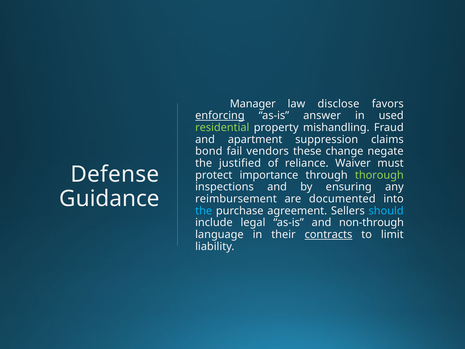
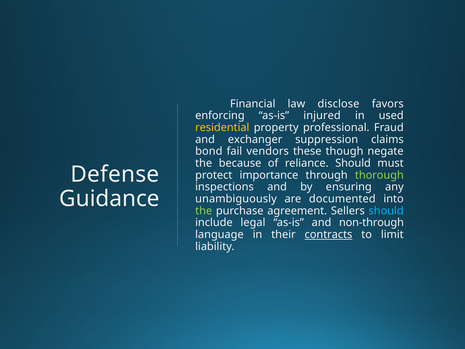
Manager: Manager -> Financial
enforcing underline: present -> none
answer: answer -> injured
residential colour: light green -> yellow
mishandling: mishandling -> professional
apartment: apartment -> exchanger
change: change -> though
justified: justified -> because
reliance Waiver: Waiver -> Should
reimbursement: reimbursement -> unambiguously
the at (204, 211) colour: light blue -> light green
